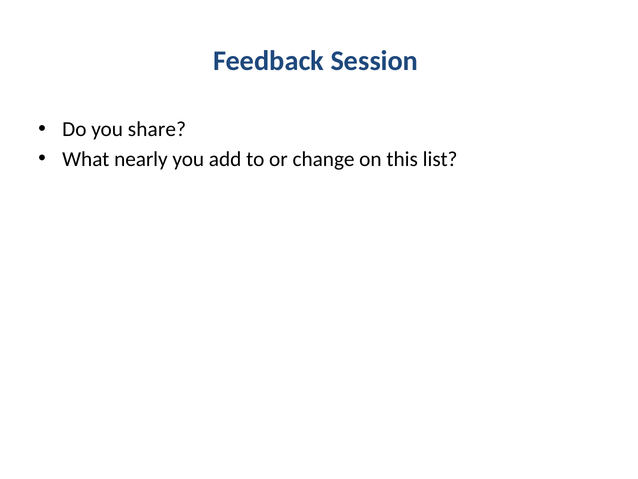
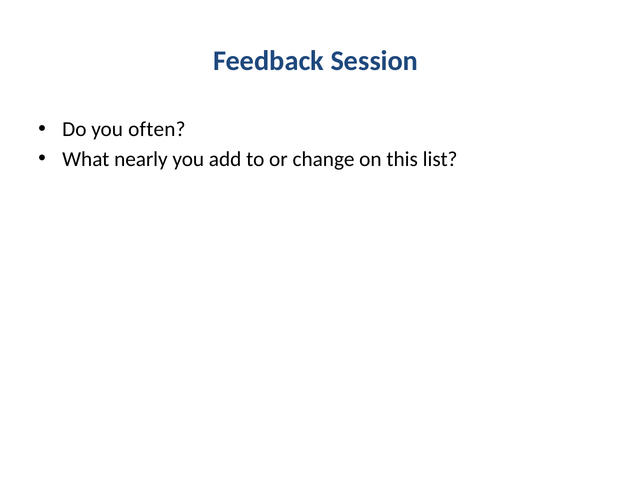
share: share -> often
